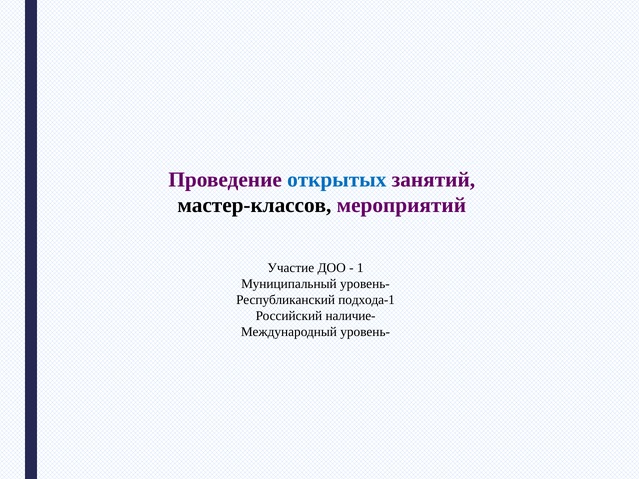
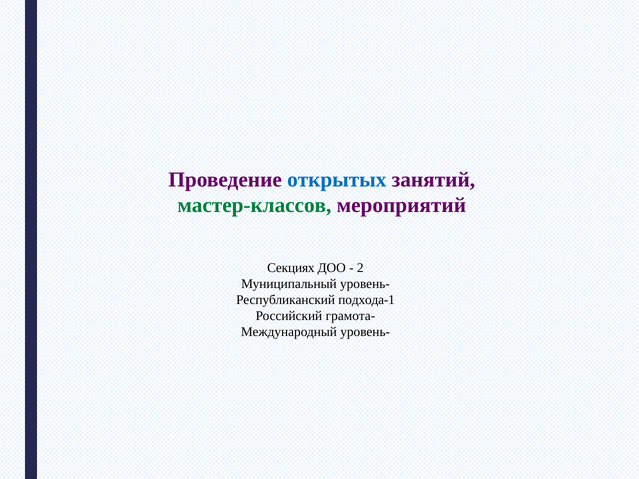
мастер-классов colour: black -> green
Участие: Участие -> Секциях
1: 1 -> 2
наличие-: наличие- -> грамота-
